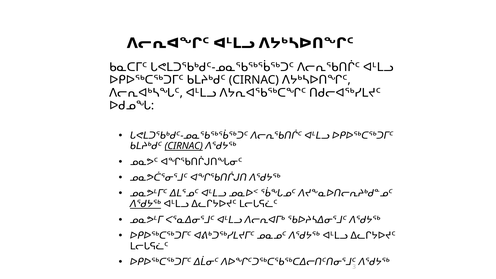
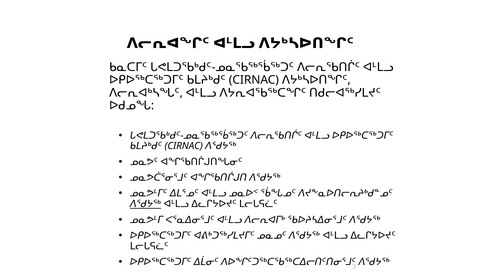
CIRNAC at (184, 146) underline: present -> none
